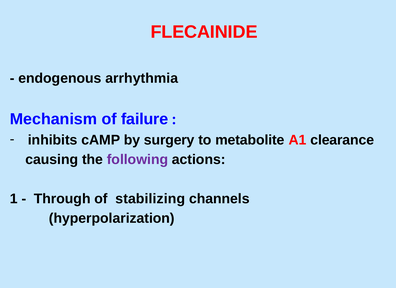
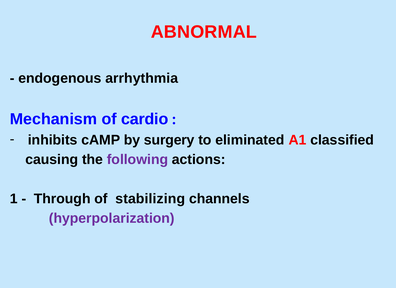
FLECAINIDE: FLECAINIDE -> ABNORMAL
failure: failure -> cardio
metabolite: metabolite -> eliminated
clearance: clearance -> classified
hyperpolarization colour: black -> purple
